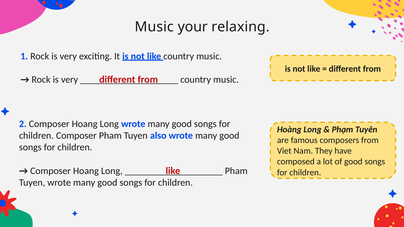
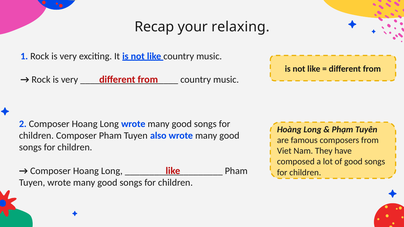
Music at (154, 27): Music -> Recap
